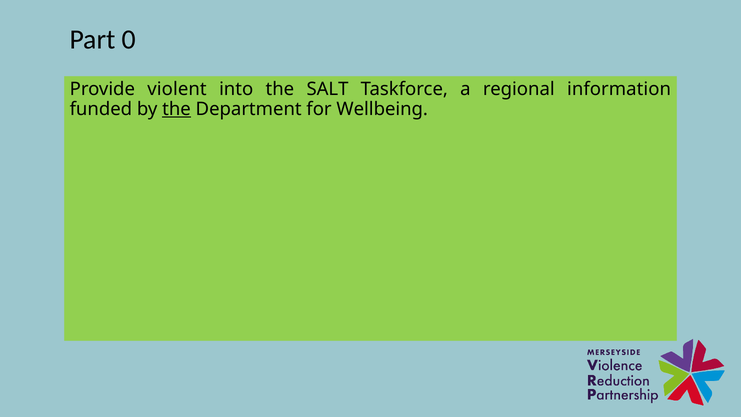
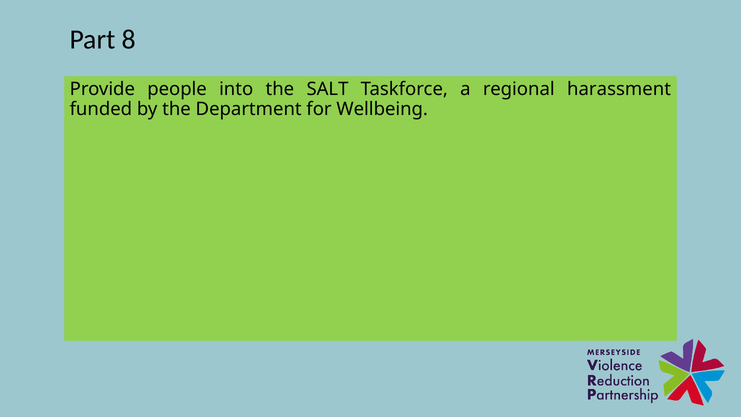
0: 0 -> 8
violent: violent -> people
information: information -> harassment
the at (176, 109) underline: present -> none
